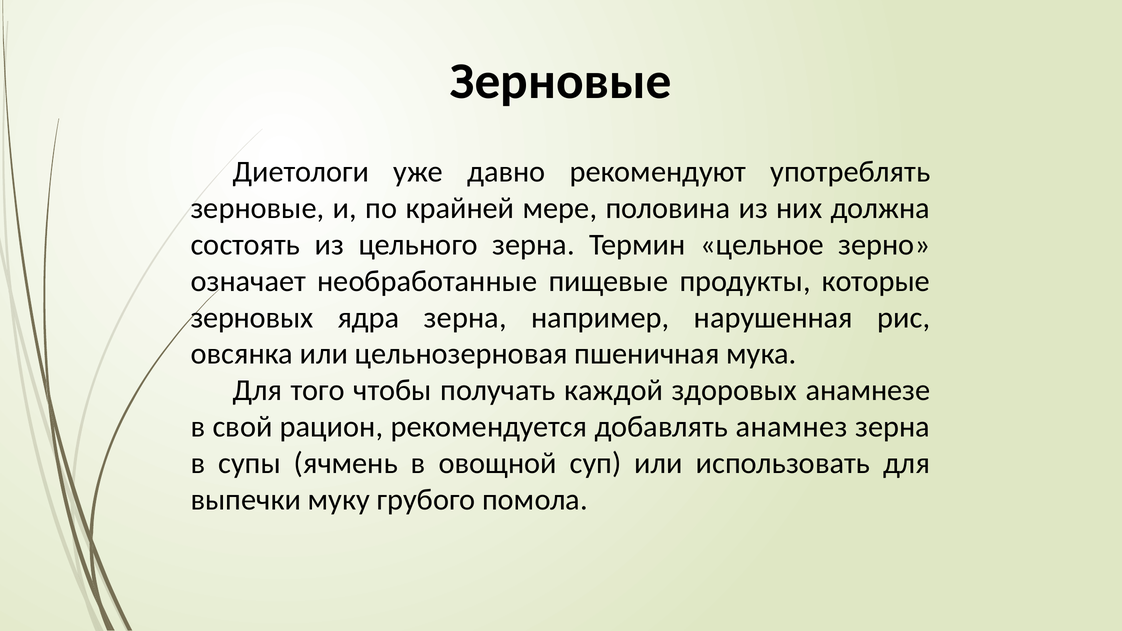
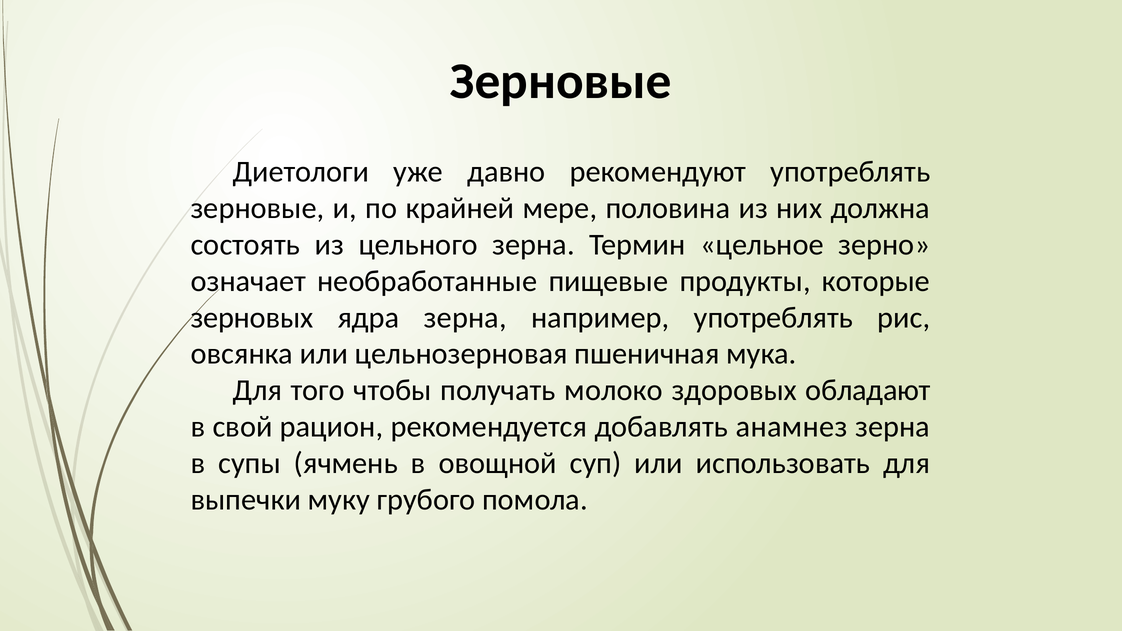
например нарушенная: нарушенная -> употреблять
каждой: каждой -> молоко
анамнезе: анамнезе -> обладают
